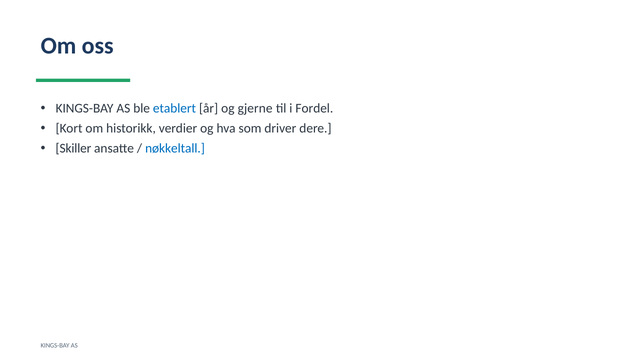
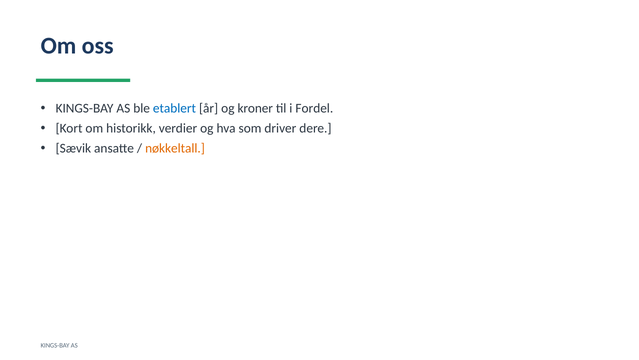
gjerne: gjerne -> kroner
Skiller: Skiller -> Sævik
nøkkeltall colour: blue -> orange
